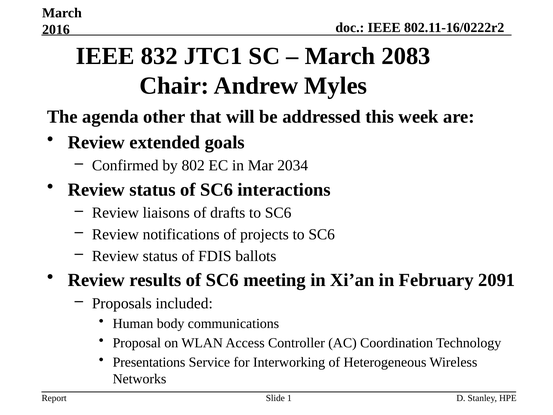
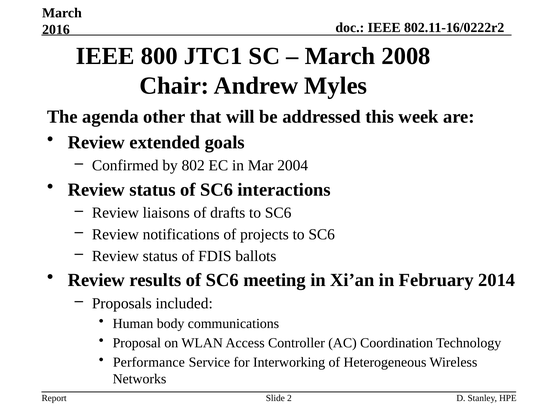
832: 832 -> 800
2083: 2083 -> 2008
2034: 2034 -> 2004
2091: 2091 -> 2014
Presentations: Presentations -> Performance
1: 1 -> 2
